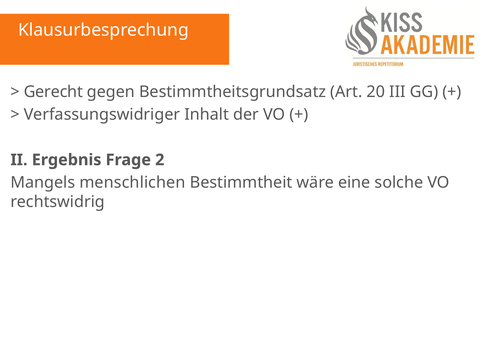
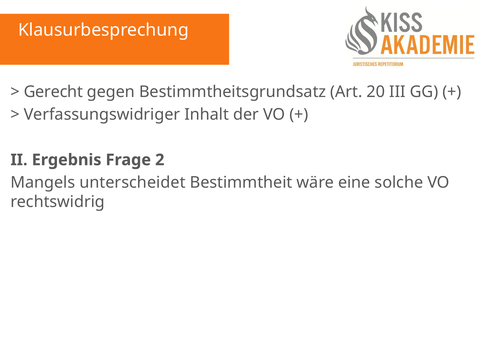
menschlichen: menschlichen -> unterscheidet
